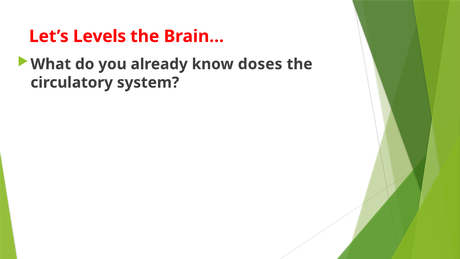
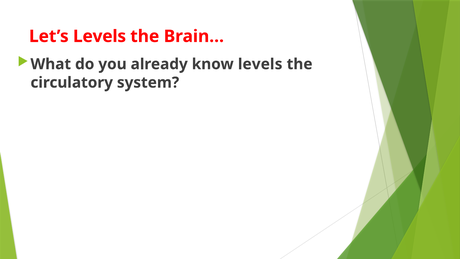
know doses: doses -> levels
